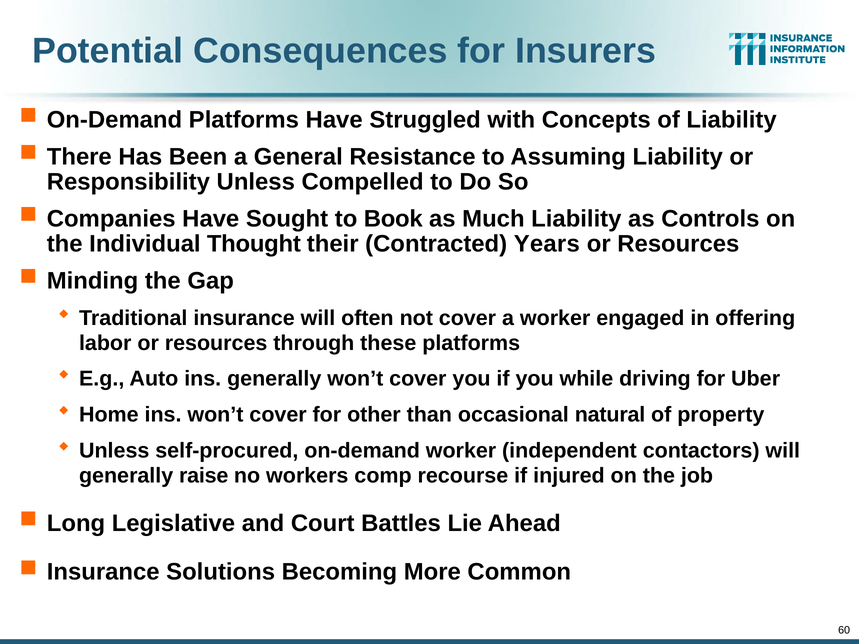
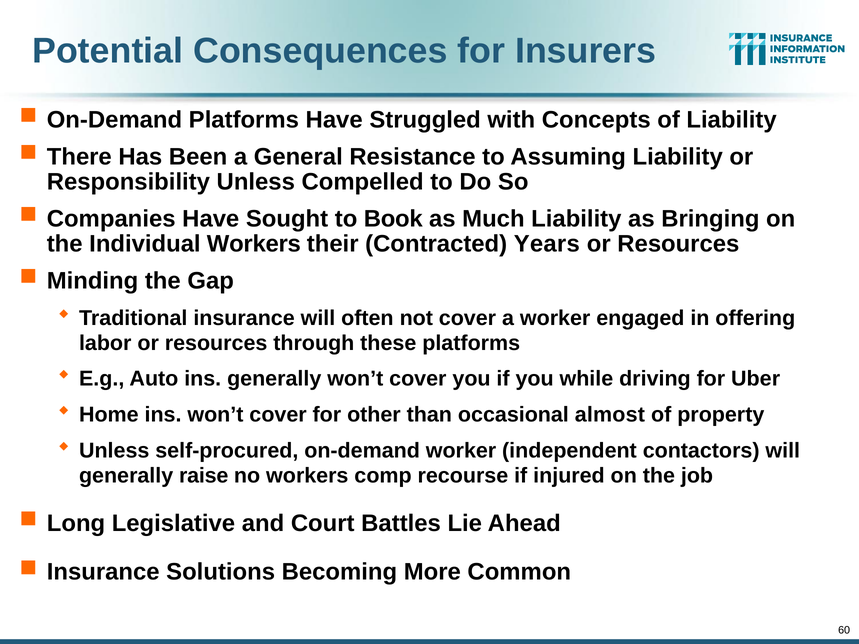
Controls: Controls -> Bringing
Individual Thought: Thought -> Workers
natural: natural -> almost
